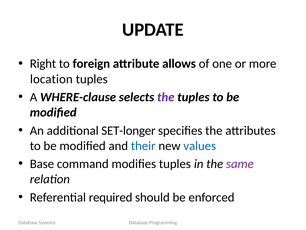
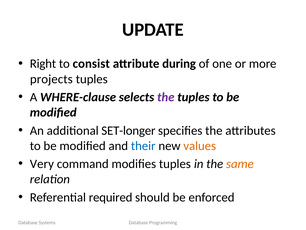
foreign: foreign -> consist
allows: allows -> during
location: location -> projects
values colour: blue -> orange
Base: Base -> Very
same colour: purple -> orange
